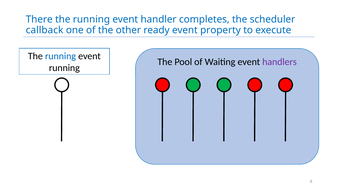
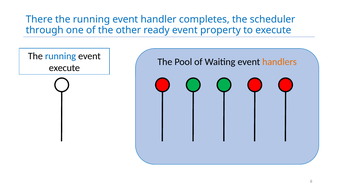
callback: callback -> through
handlers colour: purple -> orange
running at (64, 68): running -> execute
